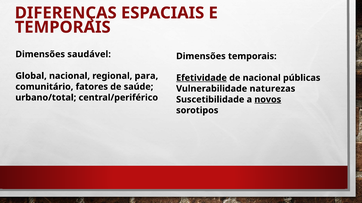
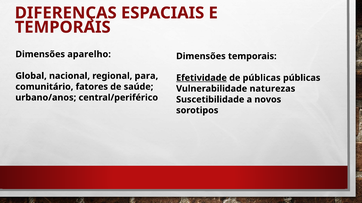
saudável: saudável -> aparelho
de nacional: nacional -> públicas
urbano/total: urbano/total -> urbano/anos
novos underline: present -> none
